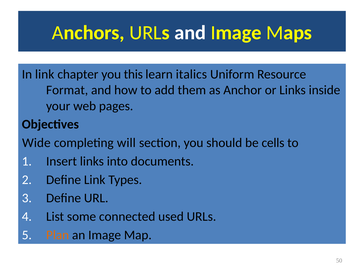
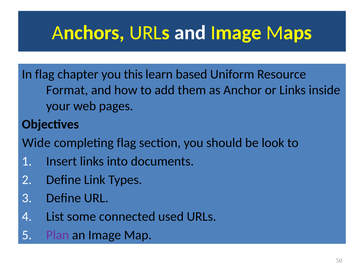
In link: link -> flag
italics: italics -> based
completing will: will -> flag
cells: cells -> look
Plan colour: orange -> purple
